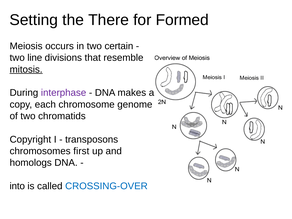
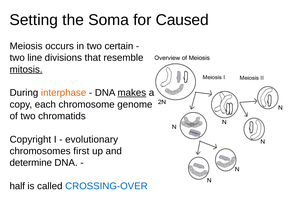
There: There -> Soma
Formed: Formed -> Caused
interphase colour: purple -> orange
makes underline: none -> present
transposons: transposons -> evolutionary
homologs: homologs -> determine
into: into -> half
